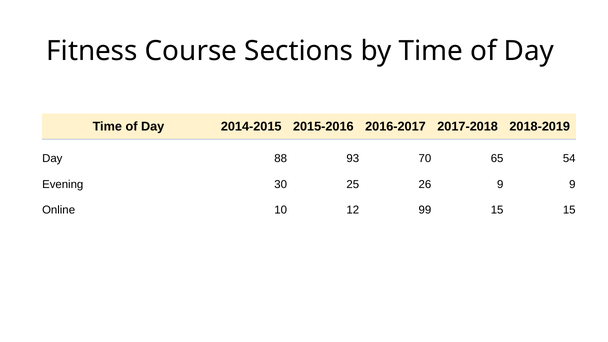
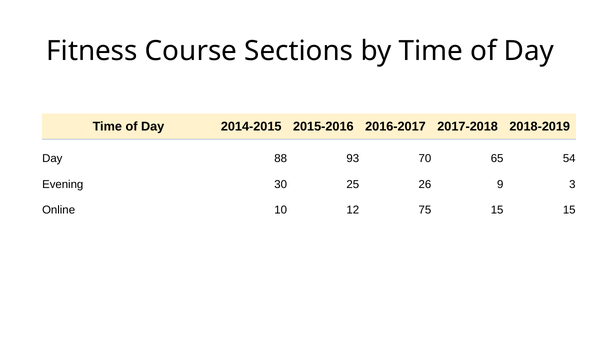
9 9: 9 -> 3
99: 99 -> 75
